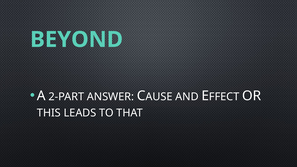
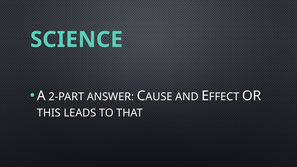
BEYOND: BEYOND -> SCIENCE
